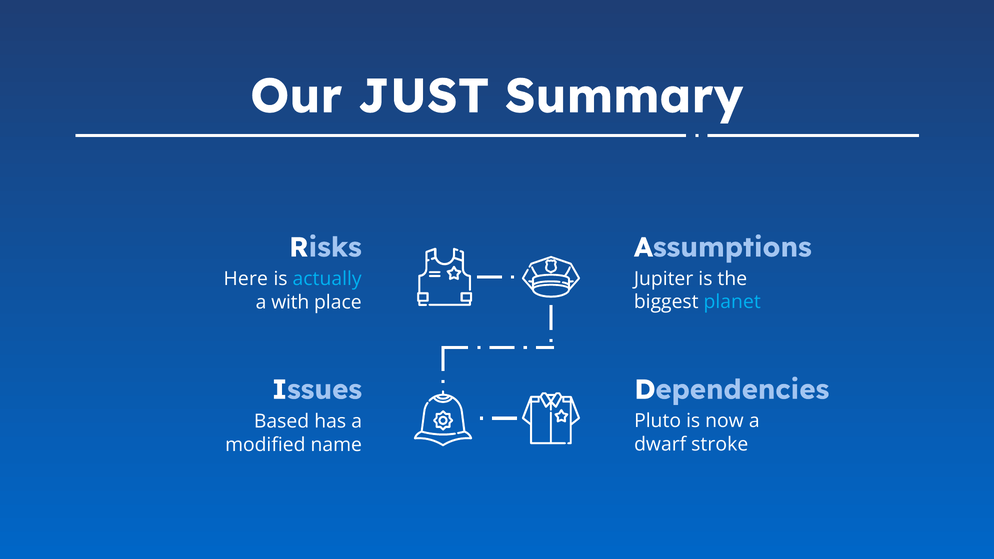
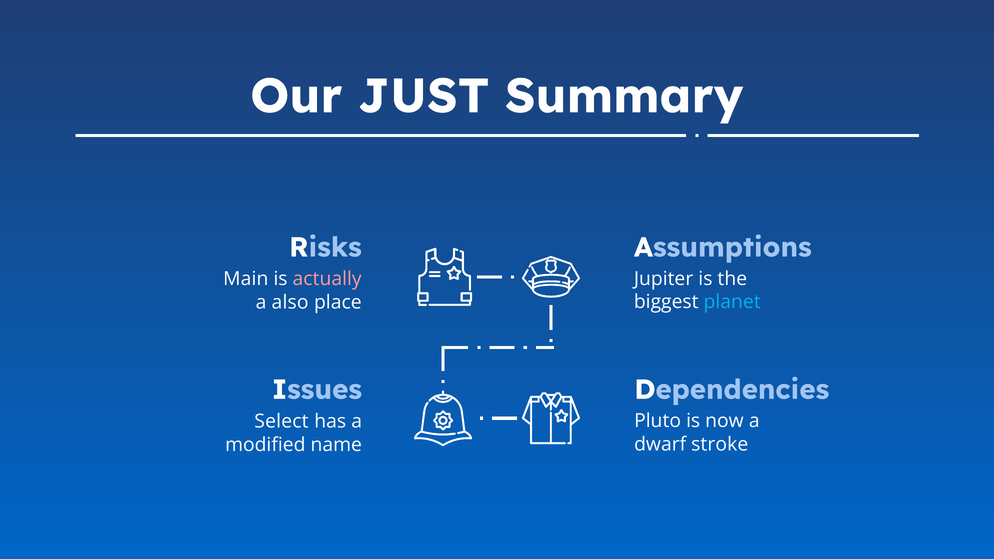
Here: Here -> Main
actually colour: light blue -> pink
with: with -> also
Based: Based -> Select
